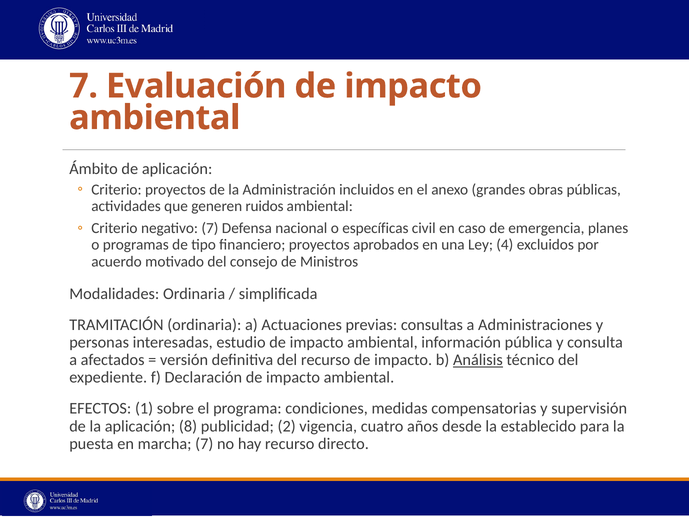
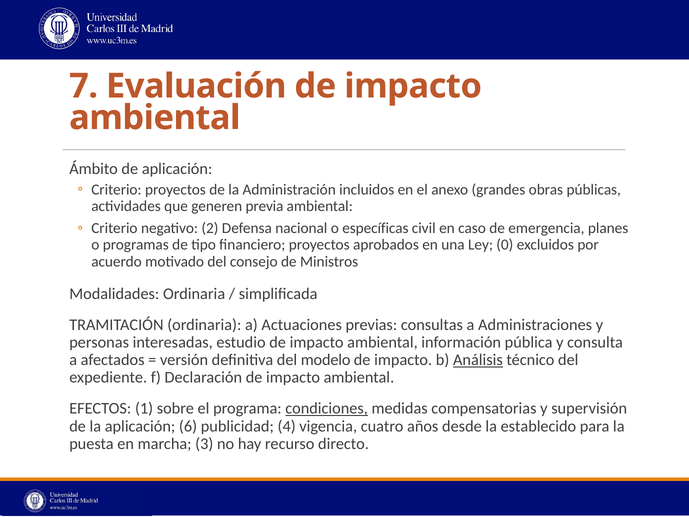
ruidos: ruidos -> previa
negativo 7: 7 -> 2
4: 4 -> 0
del recurso: recurso -> modelo
condiciones underline: none -> present
8: 8 -> 6
2: 2 -> 4
marcha 7: 7 -> 3
